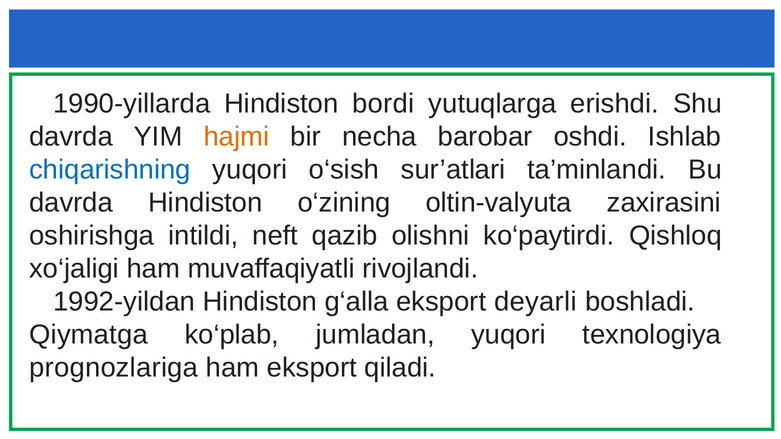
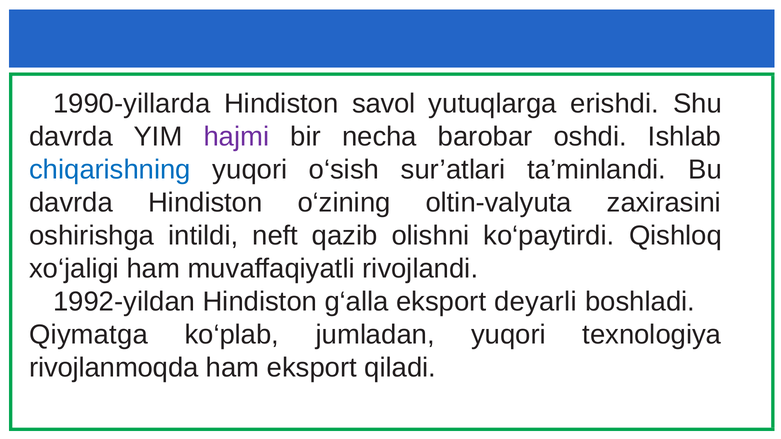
bordi: bordi -> savol
hajmi colour: orange -> purple
prognozlariga: prognozlariga -> rivojlanmoqda
